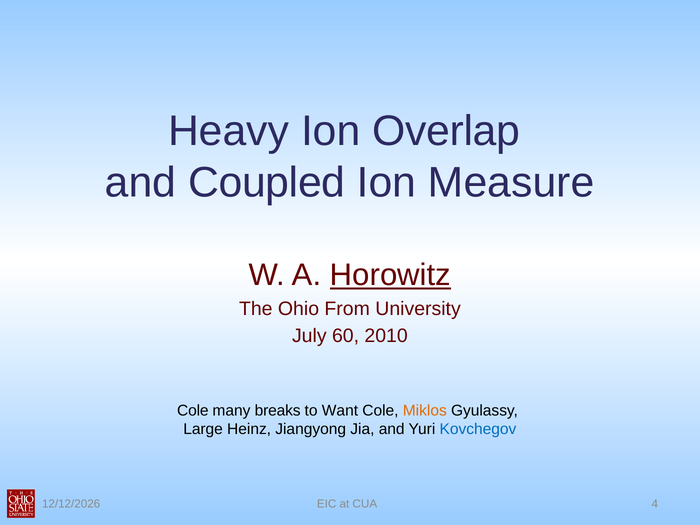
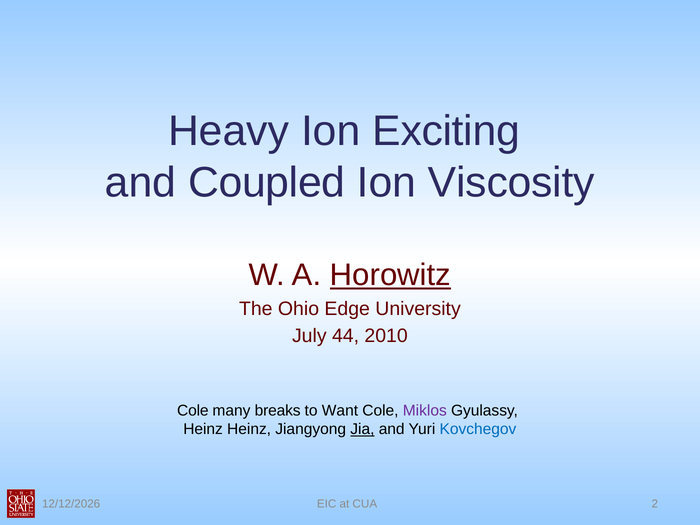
Overlap: Overlap -> Exciting
Measure: Measure -> Viscosity
From: From -> Edge
60: 60 -> 44
Miklos colour: orange -> purple
Large at (203, 429): Large -> Heinz
Jia underline: none -> present
4: 4 -> 2
